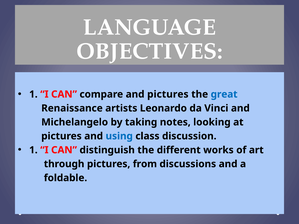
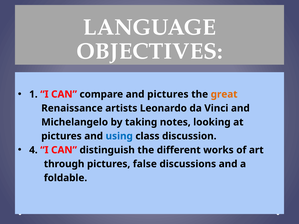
great colour: blue -> orange
1 at (33, 150): 1 -> 4
from: from -> false
